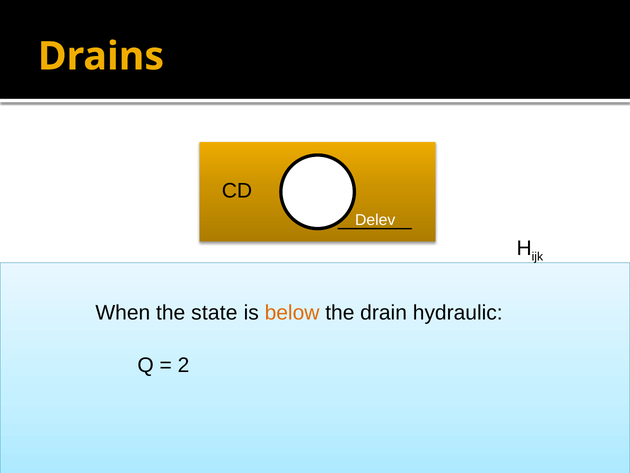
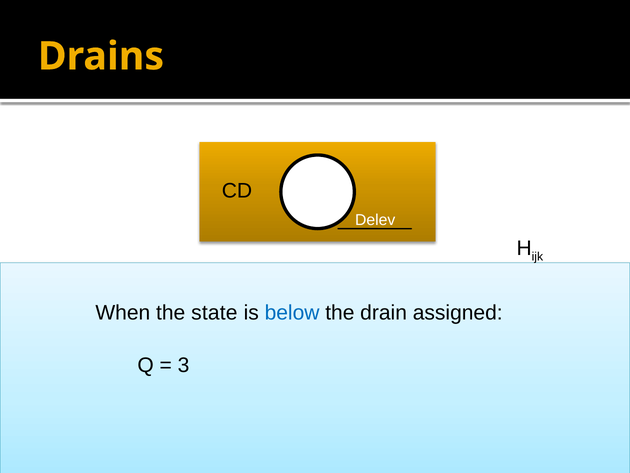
below colour: orange -> blue
hydraulic: hydraulic -> assigned
2: 2 -> 3
